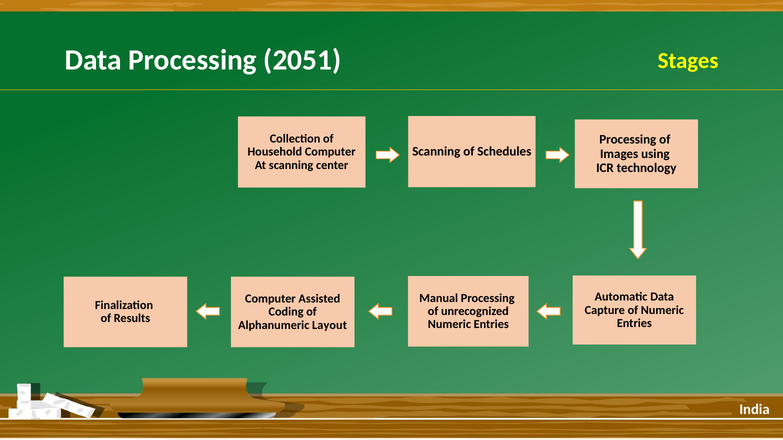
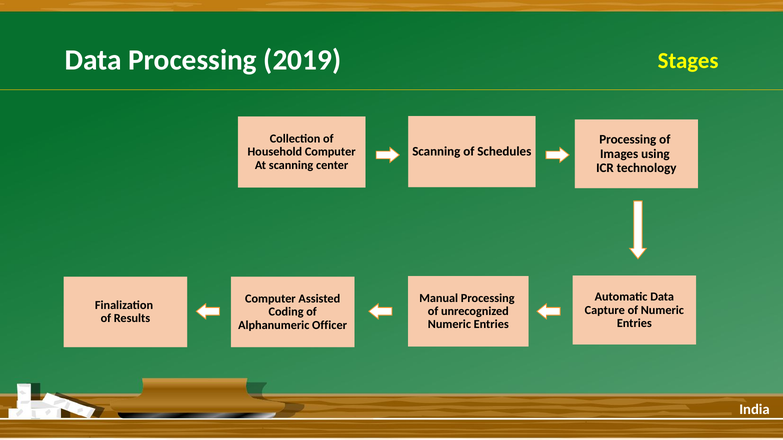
2051: 2051 -> 2019
Layout: Layout -> Officer
